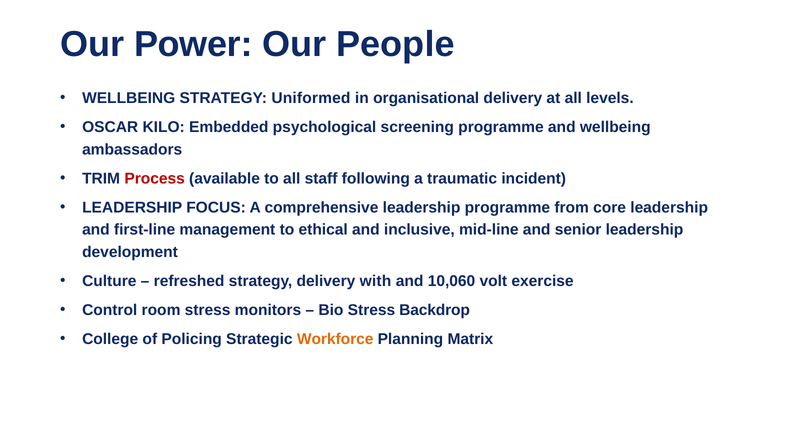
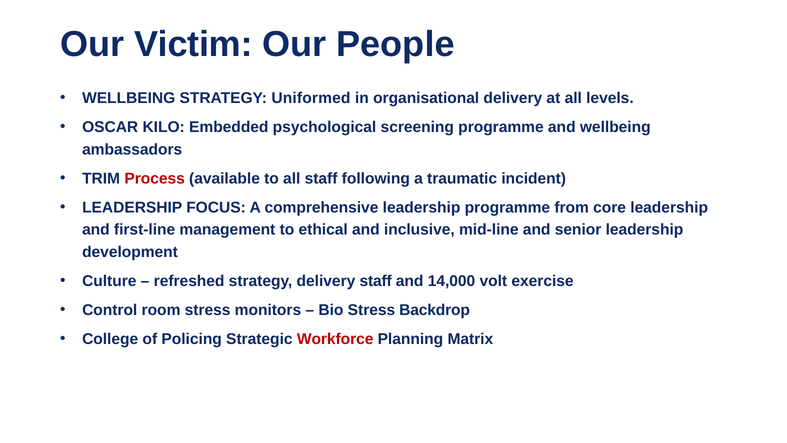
Power: Power -> Victim
delivery with: with -> staff
10,060: 10,060 -> 14,000
Workforce colour: orange -> red
